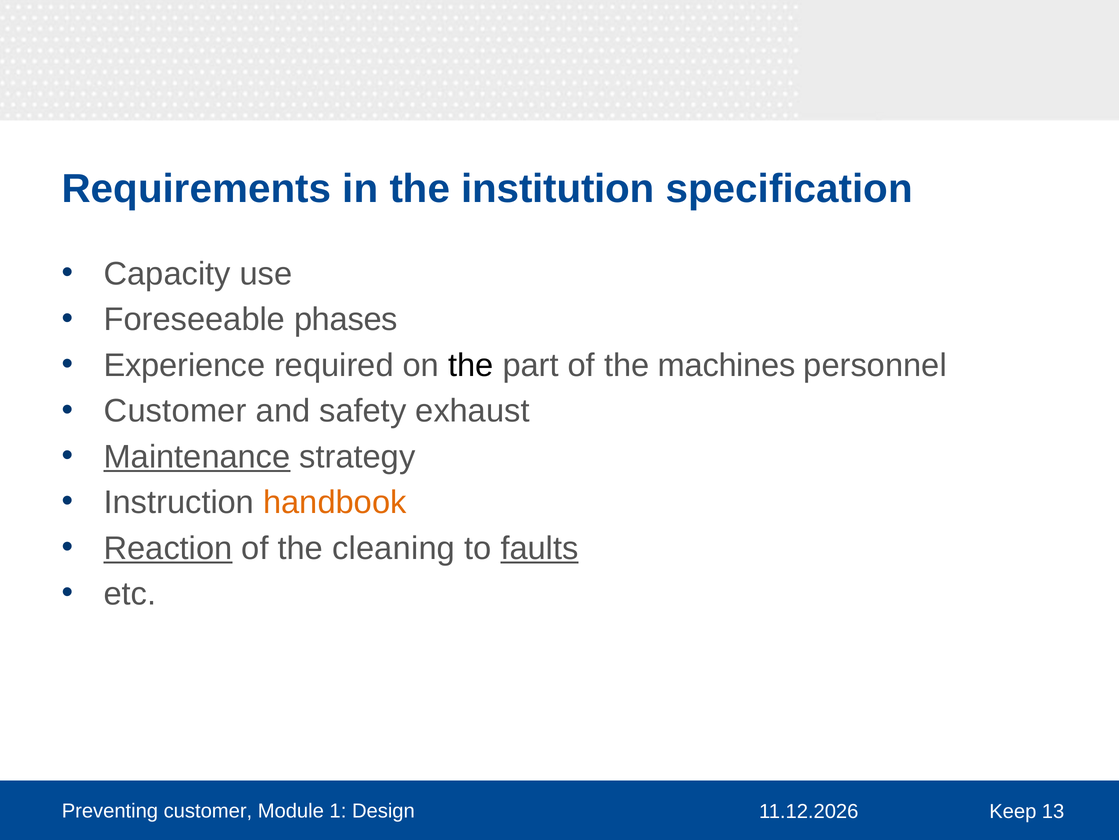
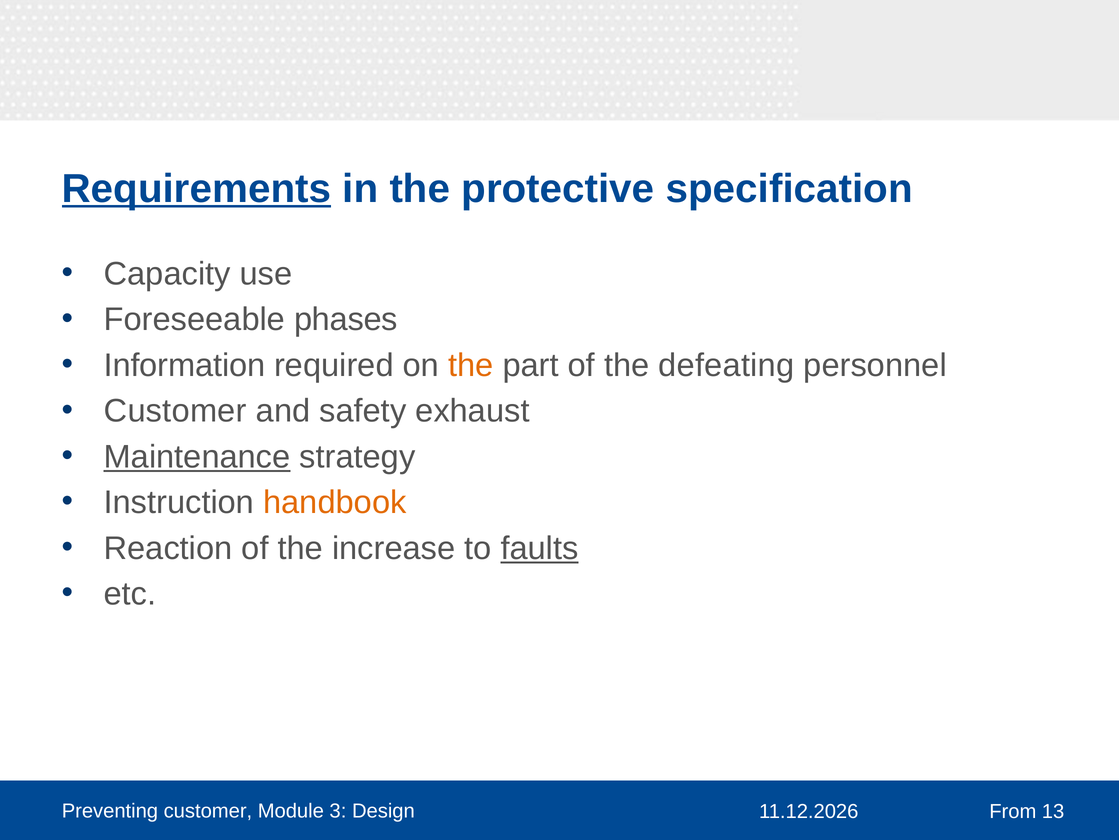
Requirements underline: none -> present
institution: institution -> protective
Experience: Experience -> Information
the at (471, 365) colour: black -> orange
machines: machines -> defeating
Reaction underline: present -> none
cleaning: cleaning -> increase
1: 1 -> 3
Keep: Keep -> From
